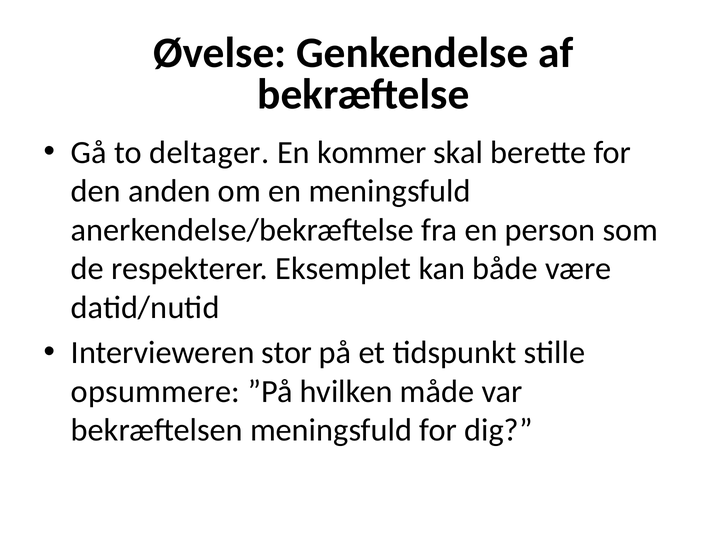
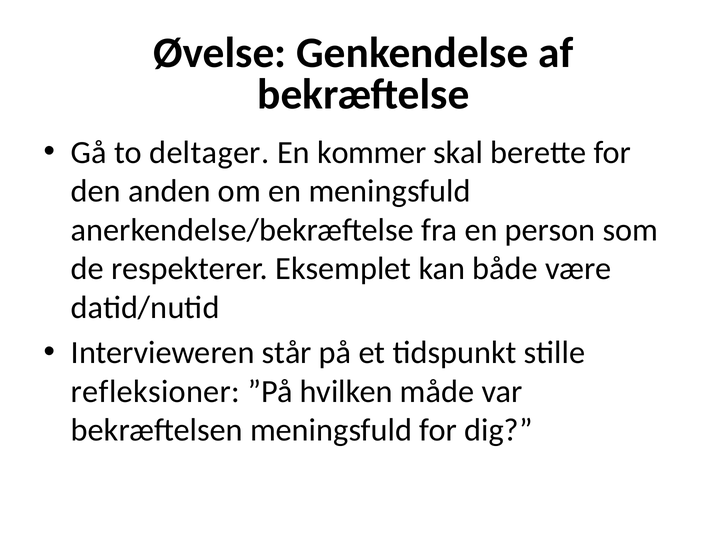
stor: stor -> står
opsummere: opsummere -> refleksioner
